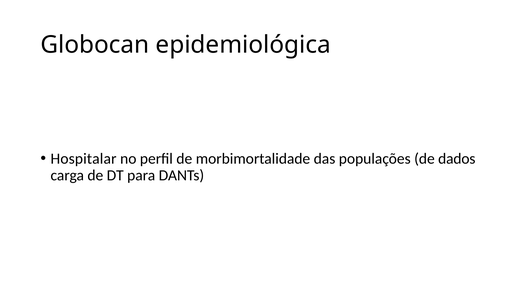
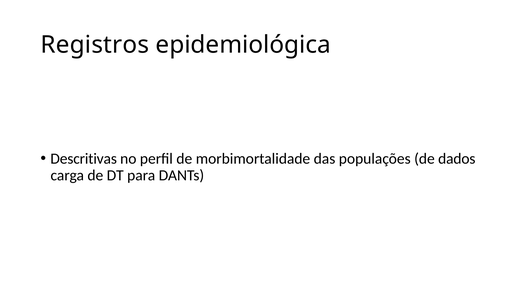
Globocan: Globocan -> Registros
Hospitalar: Hospitalar -> Descritivas
